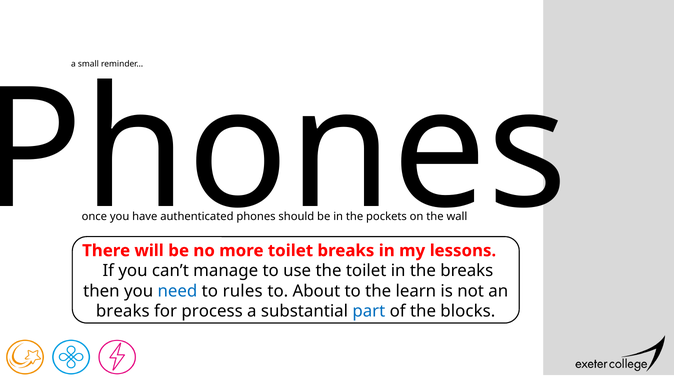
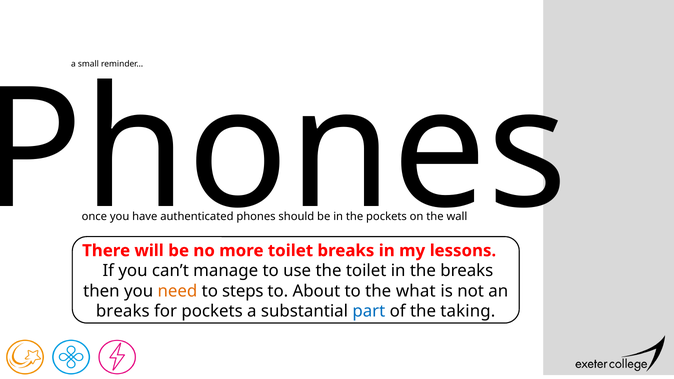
need colour: blue -> orange
rules: rules -> steps
learn: learn -> what
for process: process -> pockets
blocks: blocks -> taking
